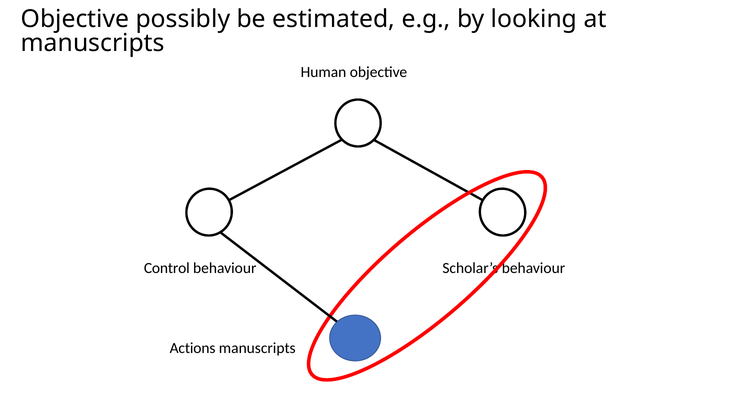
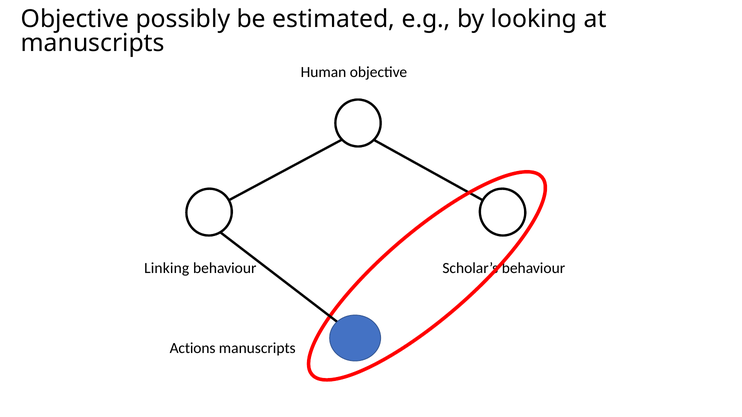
Control: Control -> Linking
